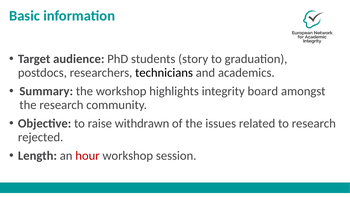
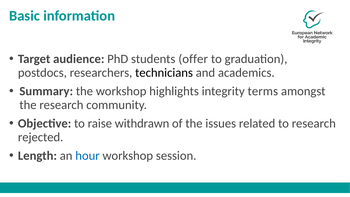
story: story -> offer
board: board -> terms
hour colour: red -> blue
